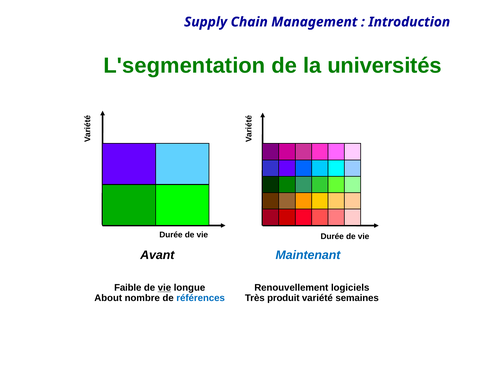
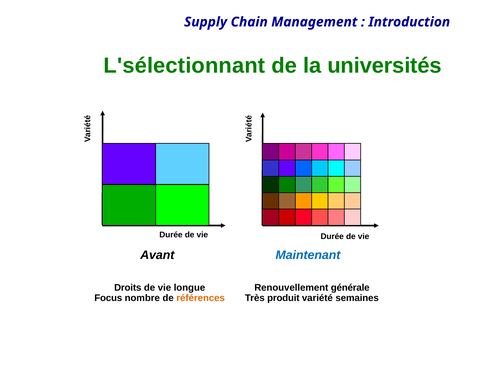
L'segmentation: L'segmentation -> L'sélectionnant
Faible: Faible -> Droits
vie at (164, 288) underline: present -> none
logiciels: logiciels -> générale
About: About -> Focus
références colour: blue -> orange
